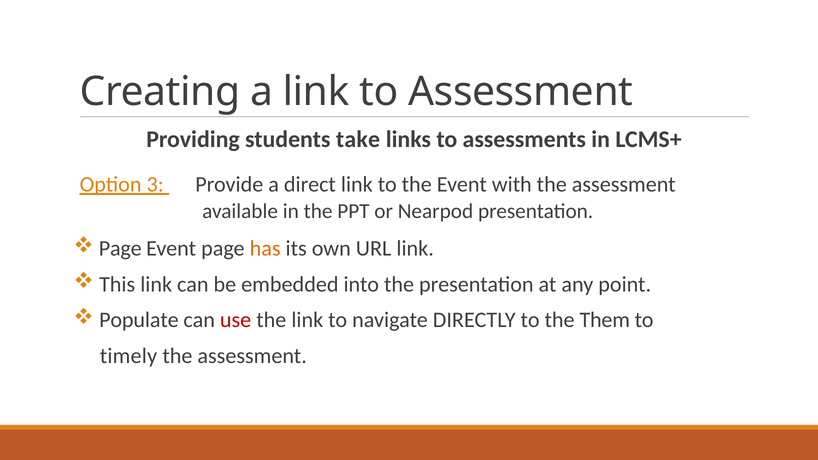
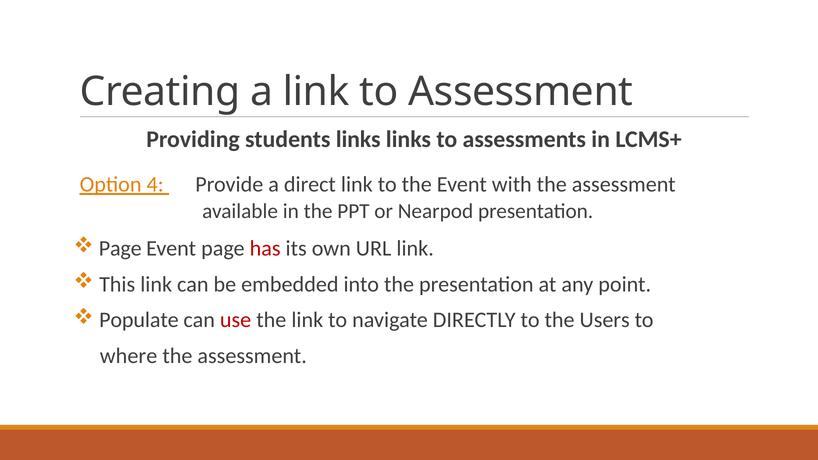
students take: take -> links
3: 3 -> 4
has colour: orange -> red
Them: Them -> Users
timely: timely -> where
